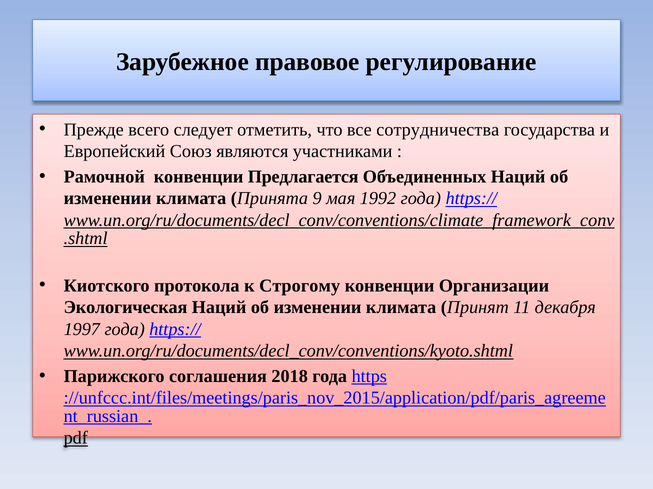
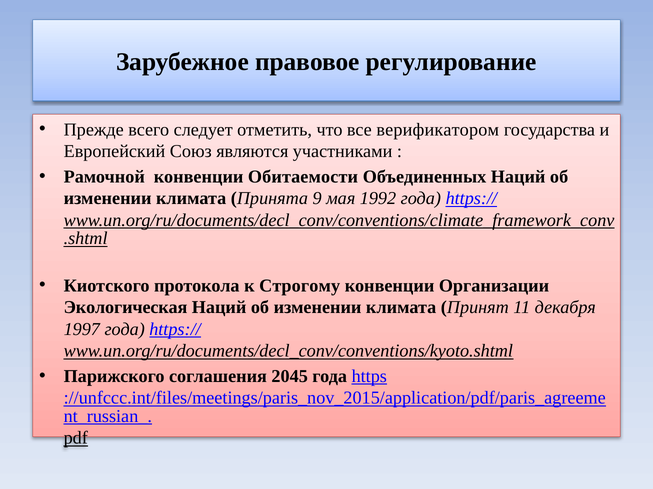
сотрудничества: сотрудничества -> верификатором
Предлагается: Предлагается -> Обитаемости
2018: 2018 -> 2045
